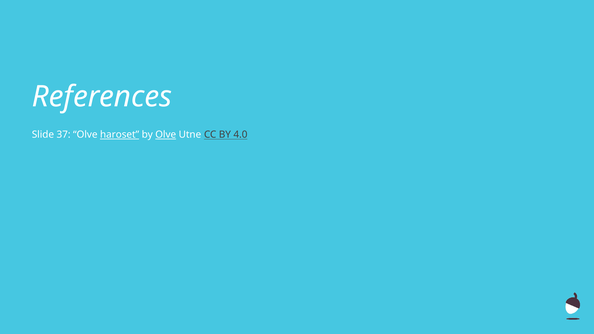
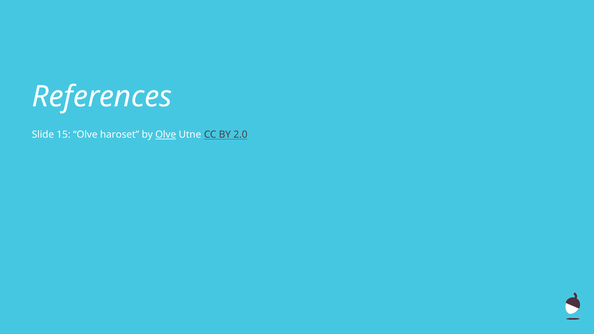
37: 37 -> 15
haroset underline: present -> none
4.0: 4.0 -> 2.0
